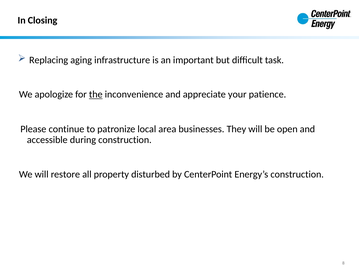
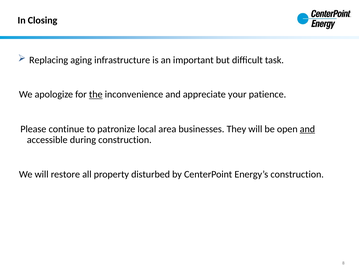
and at (307, 129) underline: none -> present
